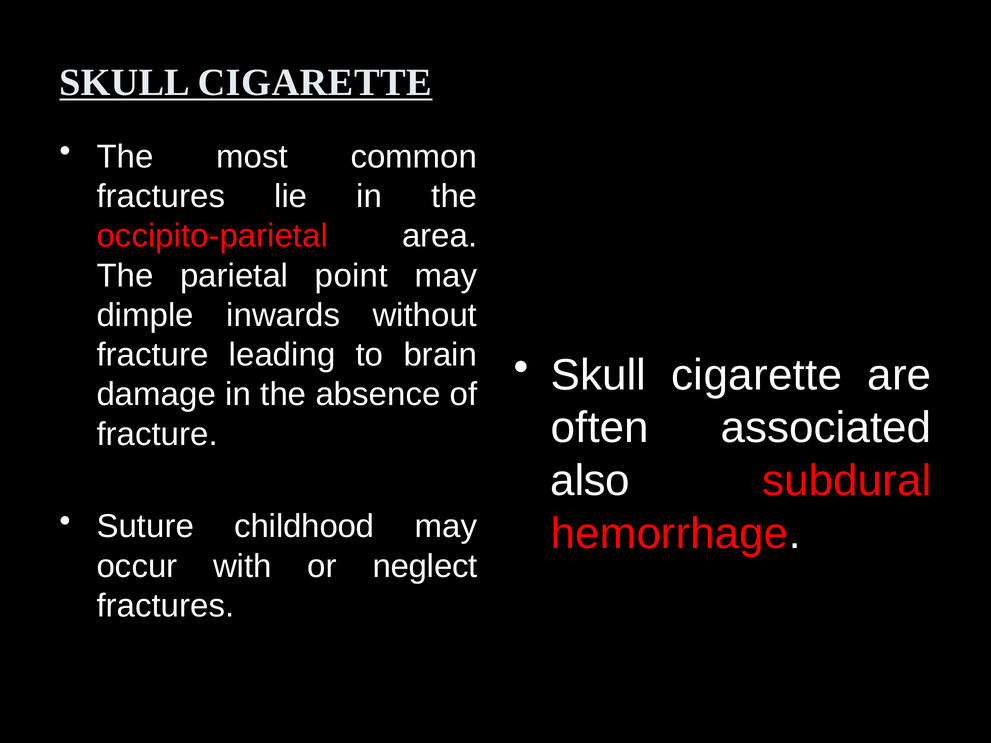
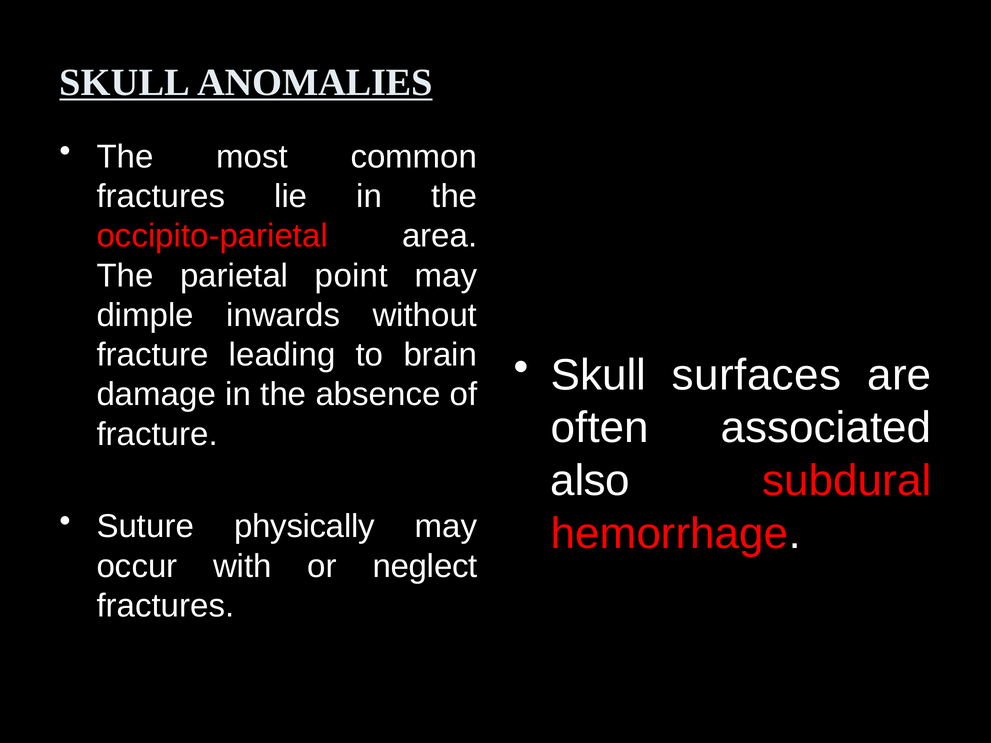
CIGARETTE at (315, 82): CIGARETTE -> ANOMALIES
cigarette at (757, 375): cigarette -> surfaces
childhood: childhood -> physically
